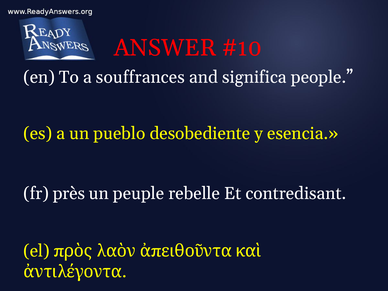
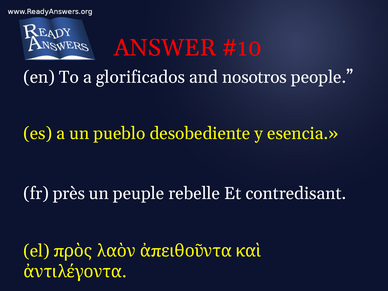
souffrances: souffrances -> glorificados
significa: significa -> nosotros
